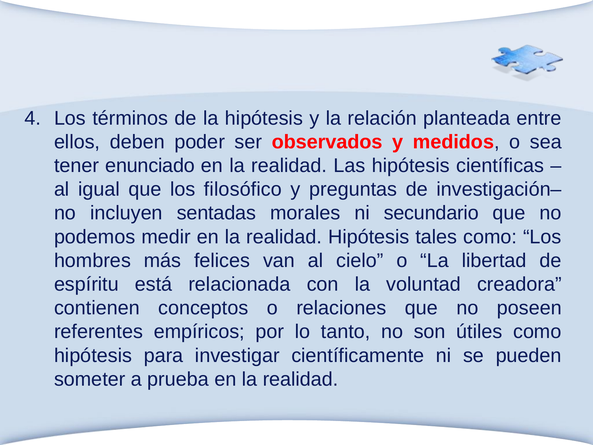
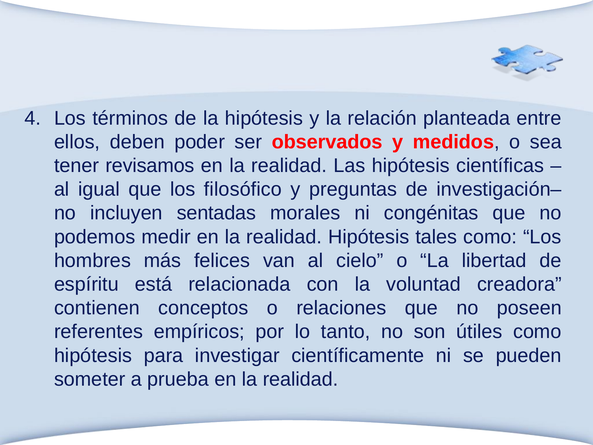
enunciado: enunciado -> revisamos
secundario: secundario -> congénitas
